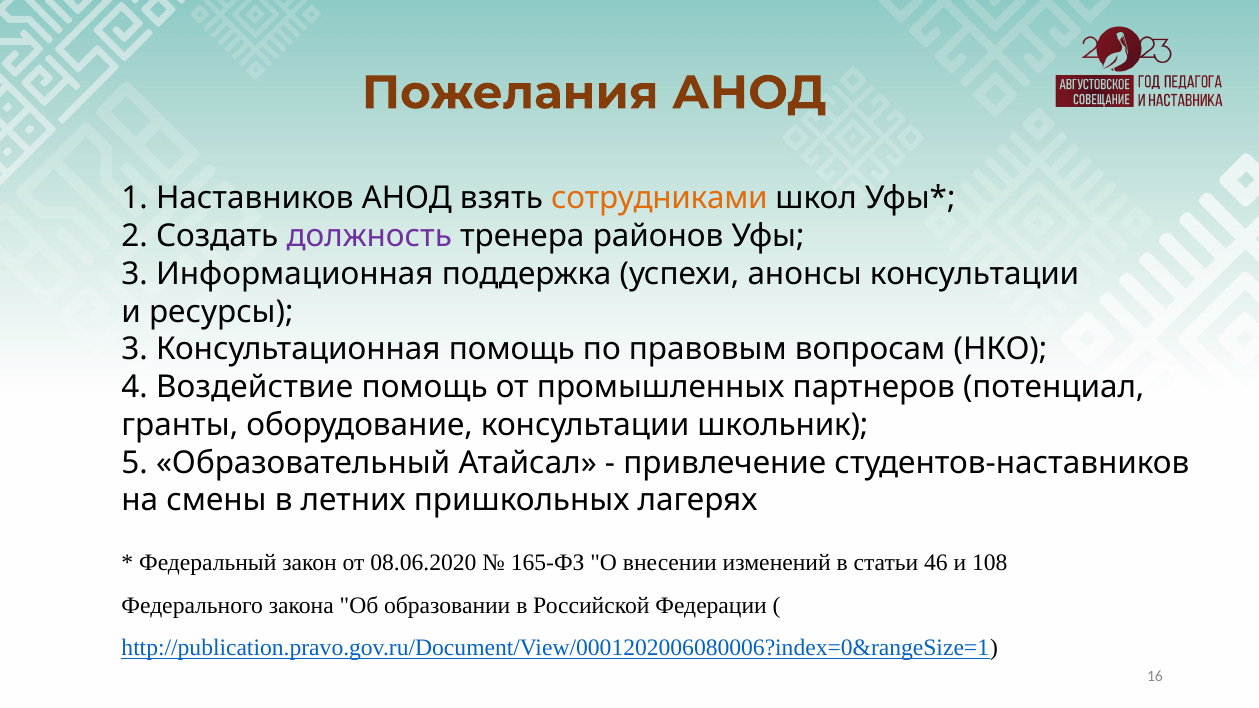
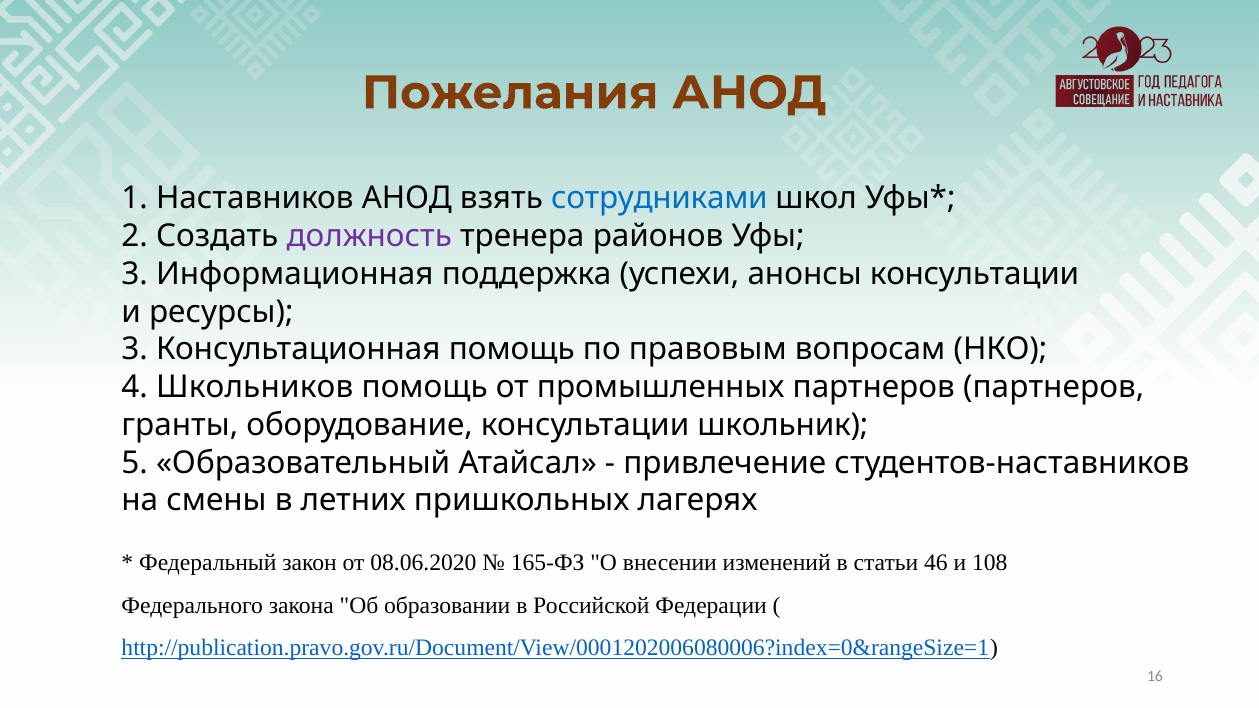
сотрудниками colour: orange -> blue
Воздействие: Воздействие -> Школьников
партнеров потенциал: потенциал -> партнеров
